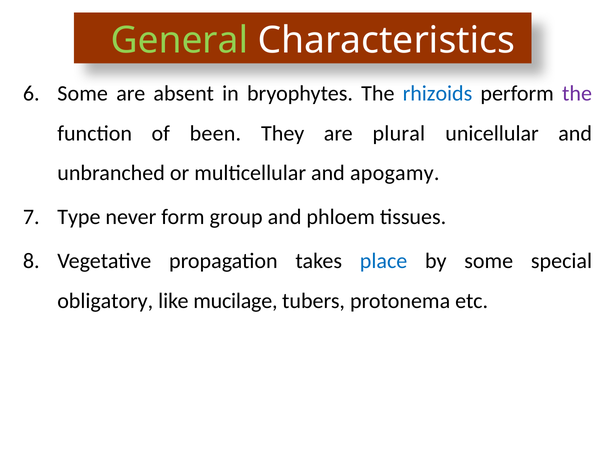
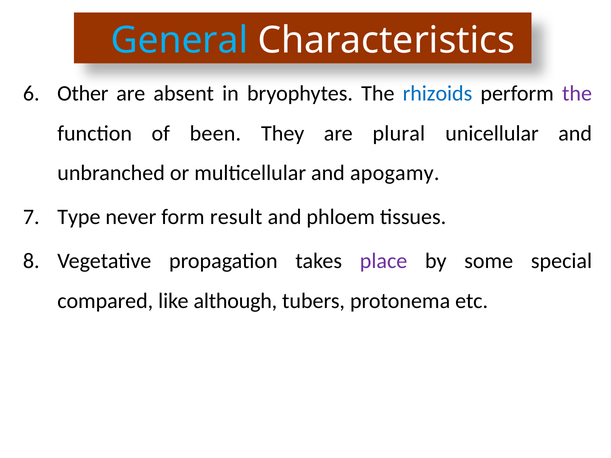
General colour: light green -> light blue
Some at (83, 94): Some -> Other
group: group -> result
place colour: blue -> purple
obligatory: obligatory -> compared
mucilage: mucilage -> although
